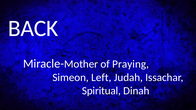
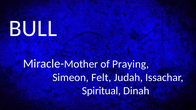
BACK: BACK -> BULL
Left: Left -> Felt
